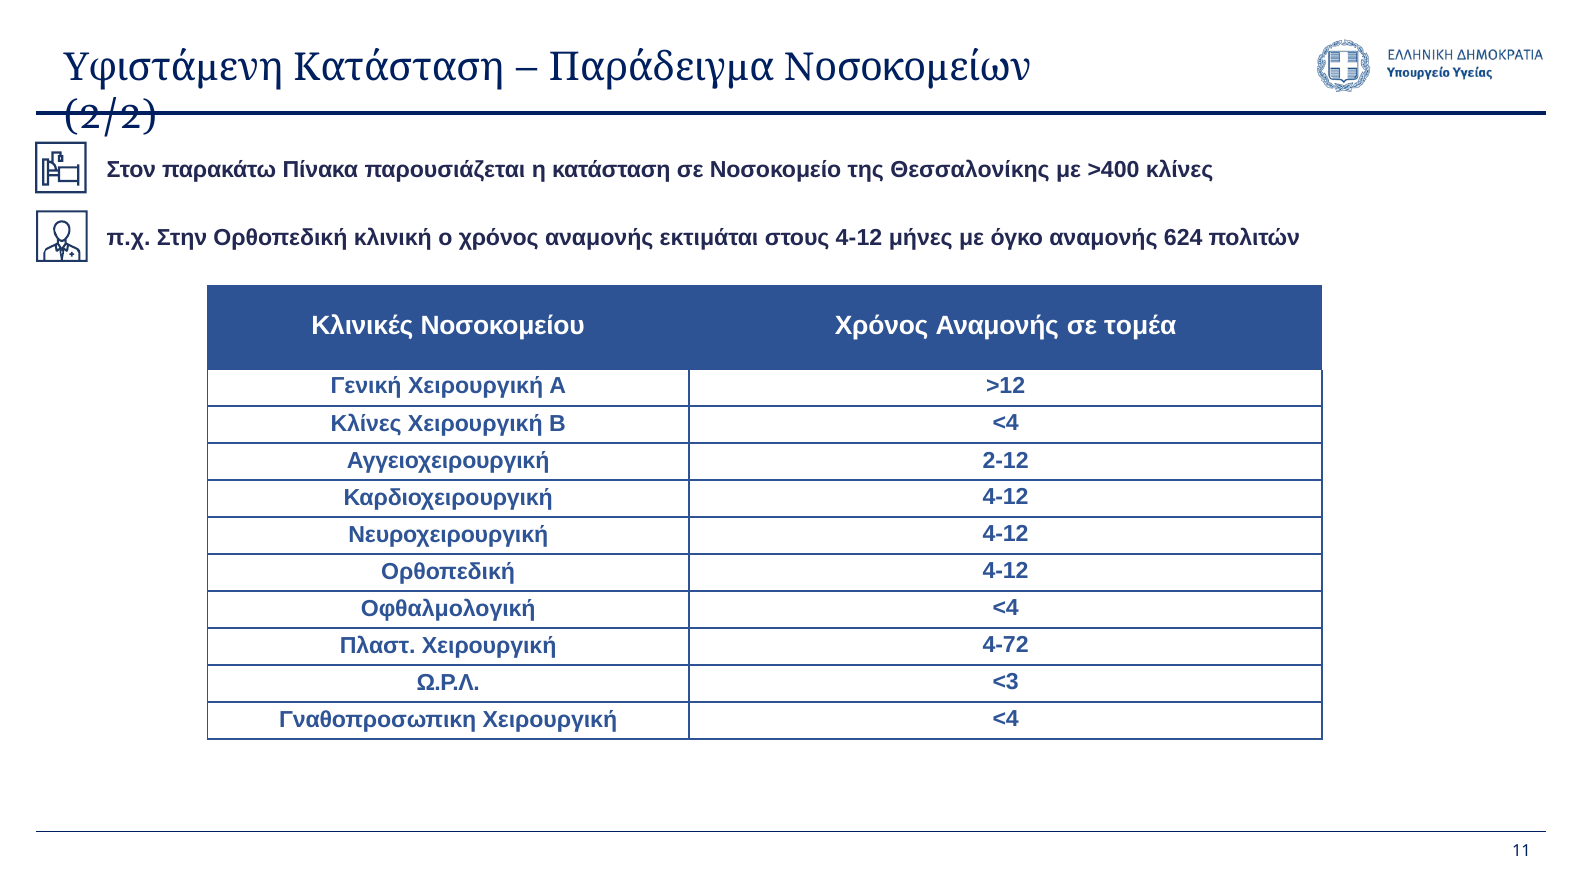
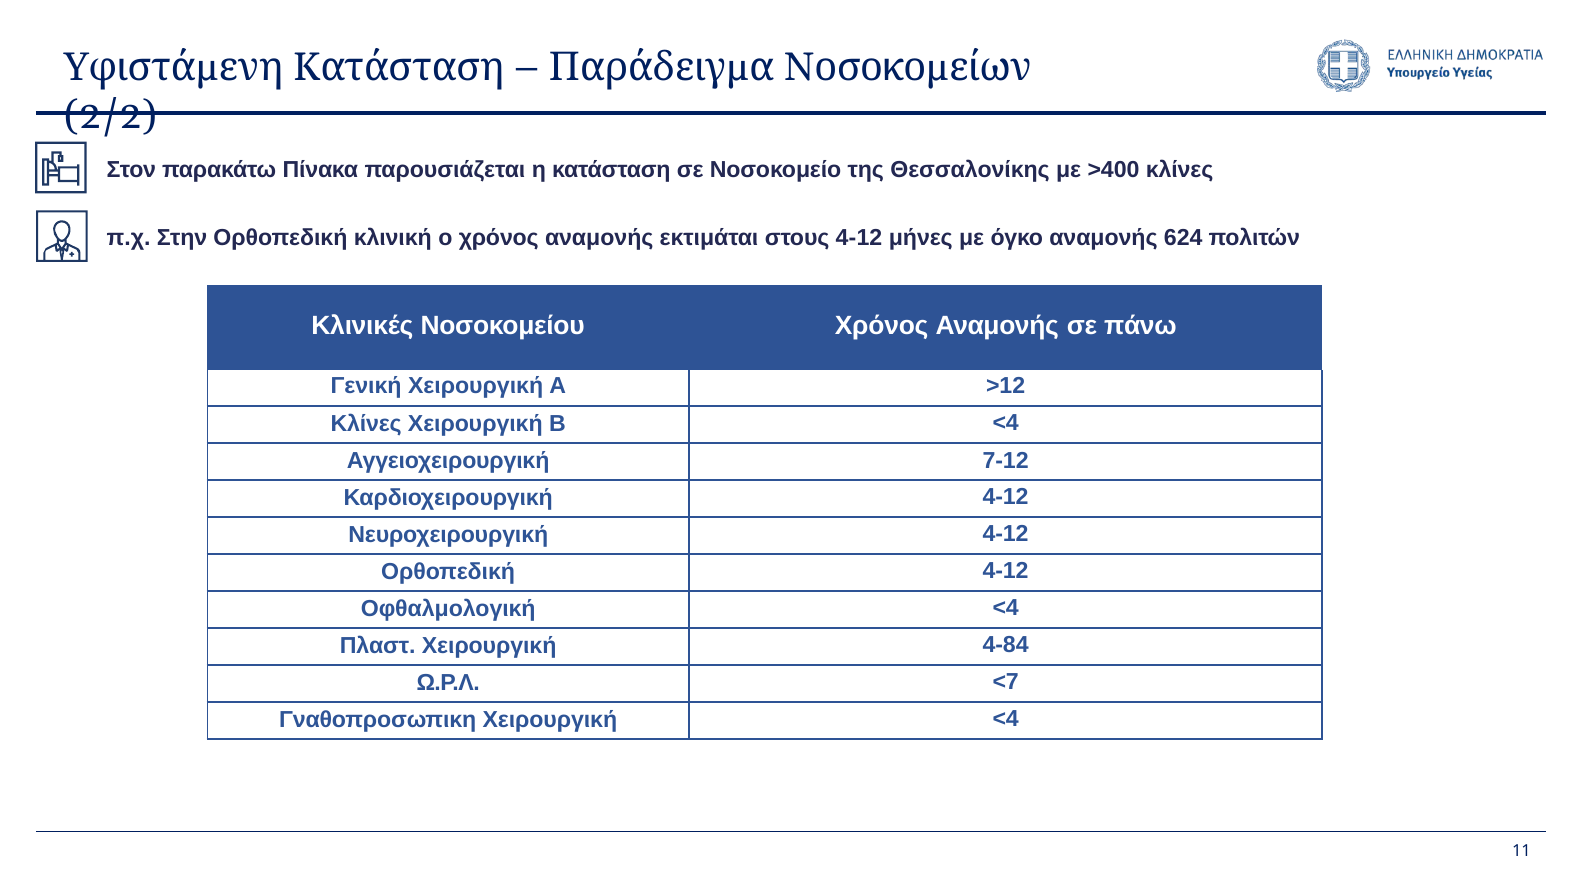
τομέα: τομέα -> πάνω
2-12: 2-12 -> 7-12
4-72: 4-72 -> 4-84
<3: <3 -> <7
